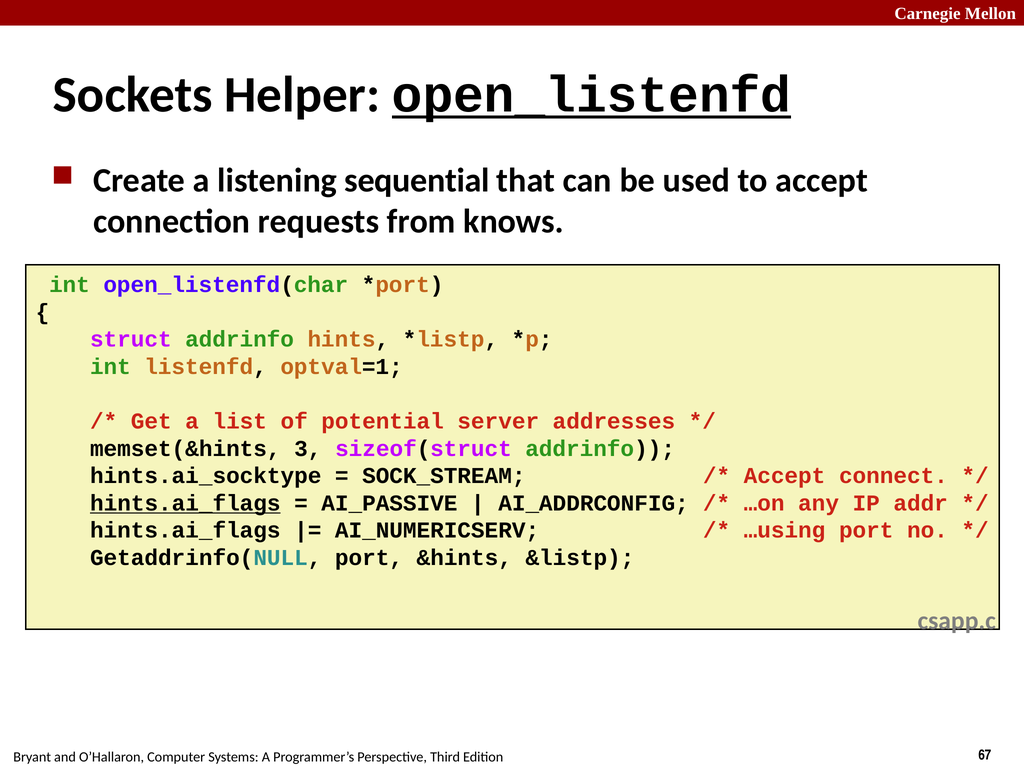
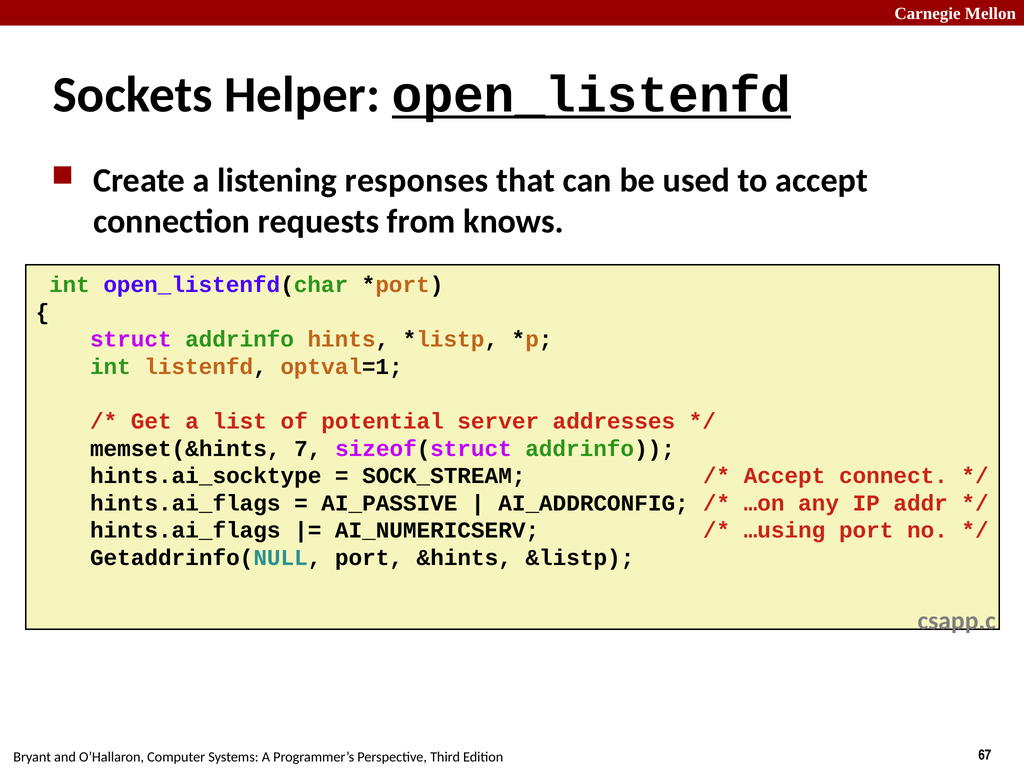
sequential: sequential -> responses
3: 3 -> 7
hints.ai_flags at (185, 503) underline: present -> none
